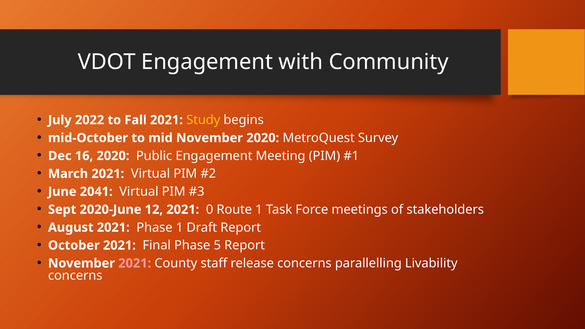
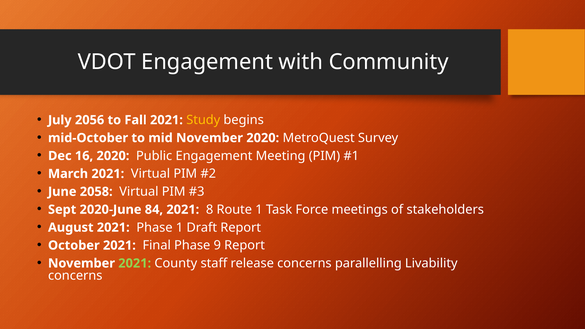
2022: 2022 -> 2056
2041: 2041 -> 2058
12: 12 -> 84
0: 0 -> 8
5: 5 -> 9
2021 at (135, 263) colour: pink -> light green
